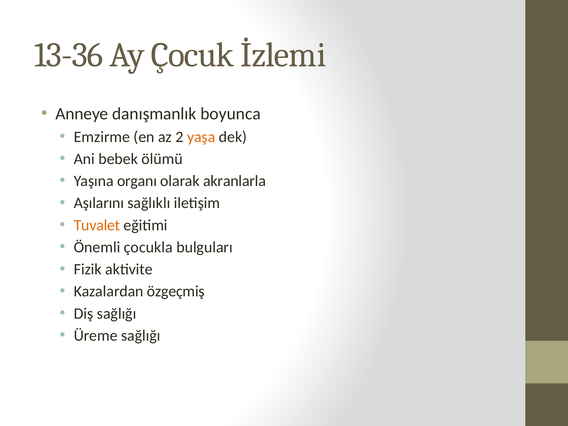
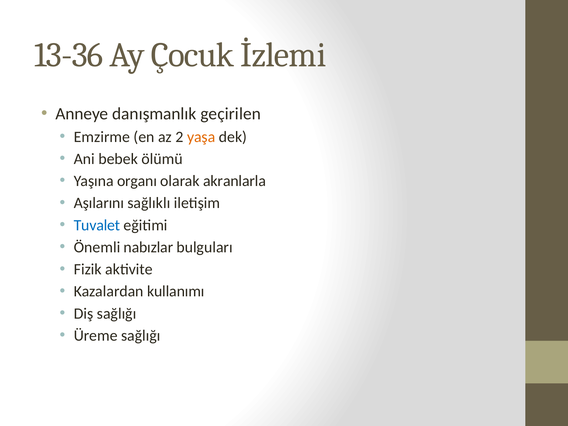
boyunca: boyunca -> geçirilen
Tuvalet colour: orange -> blue
çocukla: çocukla -> nabızlar
özgeçmiş: özgeçmiş -> kullanımı
